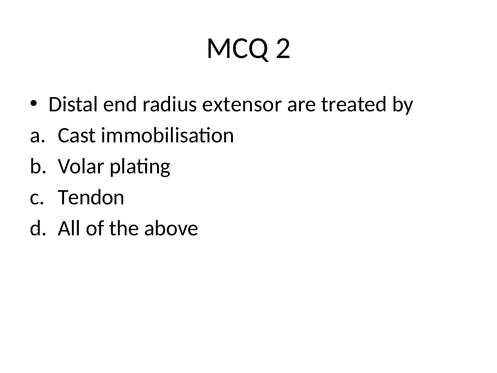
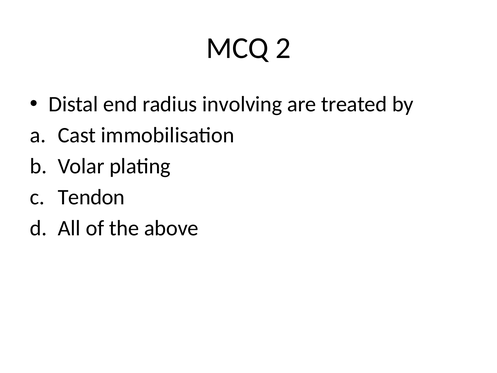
extensor: extensor -> involving
